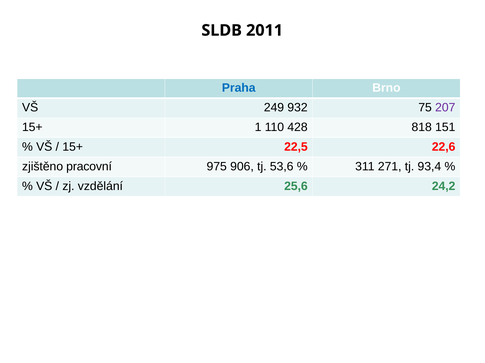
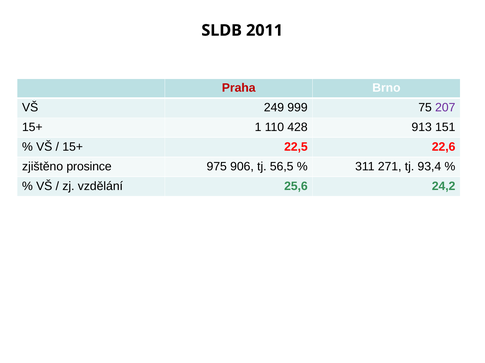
Praha colour: blue -> red
932: 932 -> 999
818: 818 -> 913
pracovní: pracovní -> prosince
53,6: 53,6 -> 56,5
